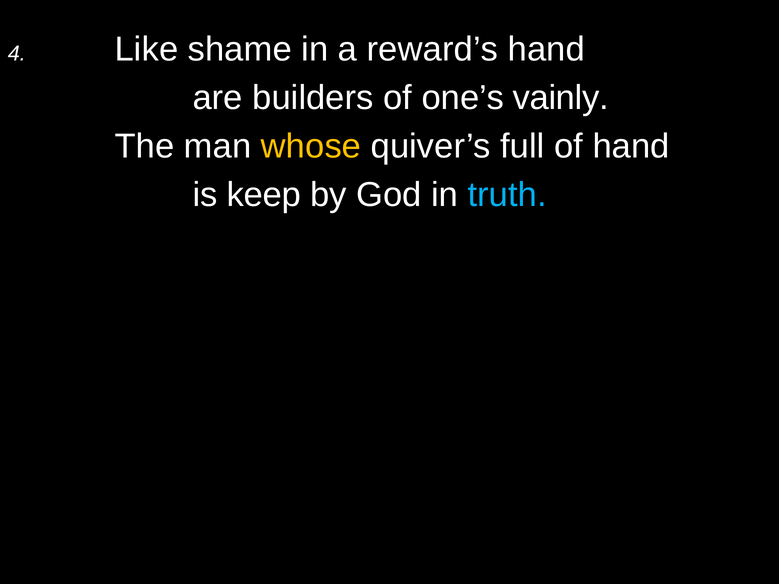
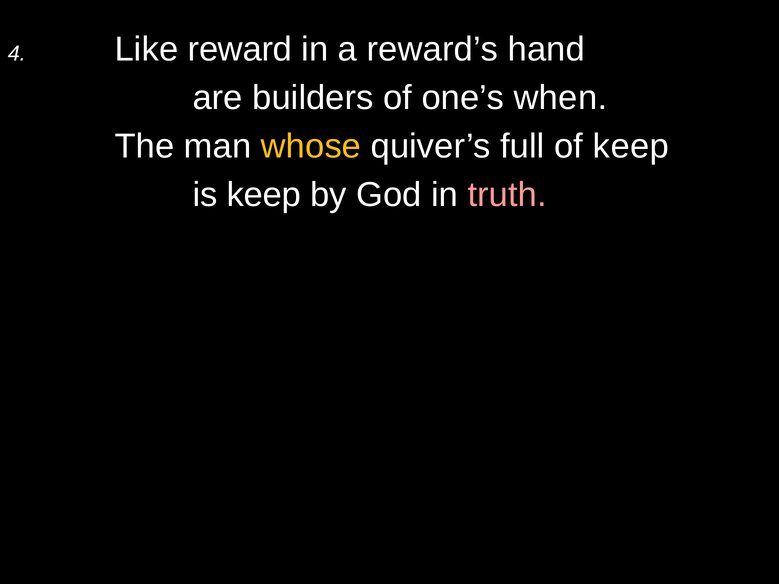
shame: shame -> reward
vainly: vainly -> when
of hand: hand -> keep
truth colour: light blue -> pink
